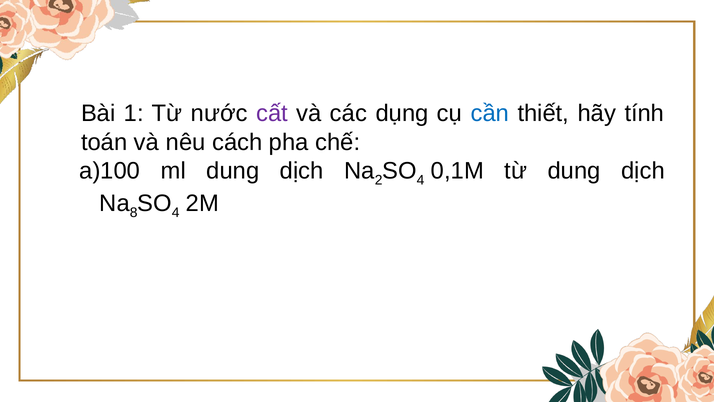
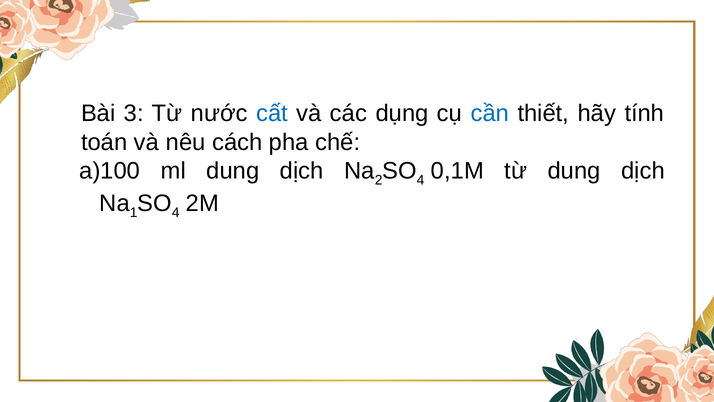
1: 1 -> 3
cất colour: purple -> blue
8: 8 -> 1
